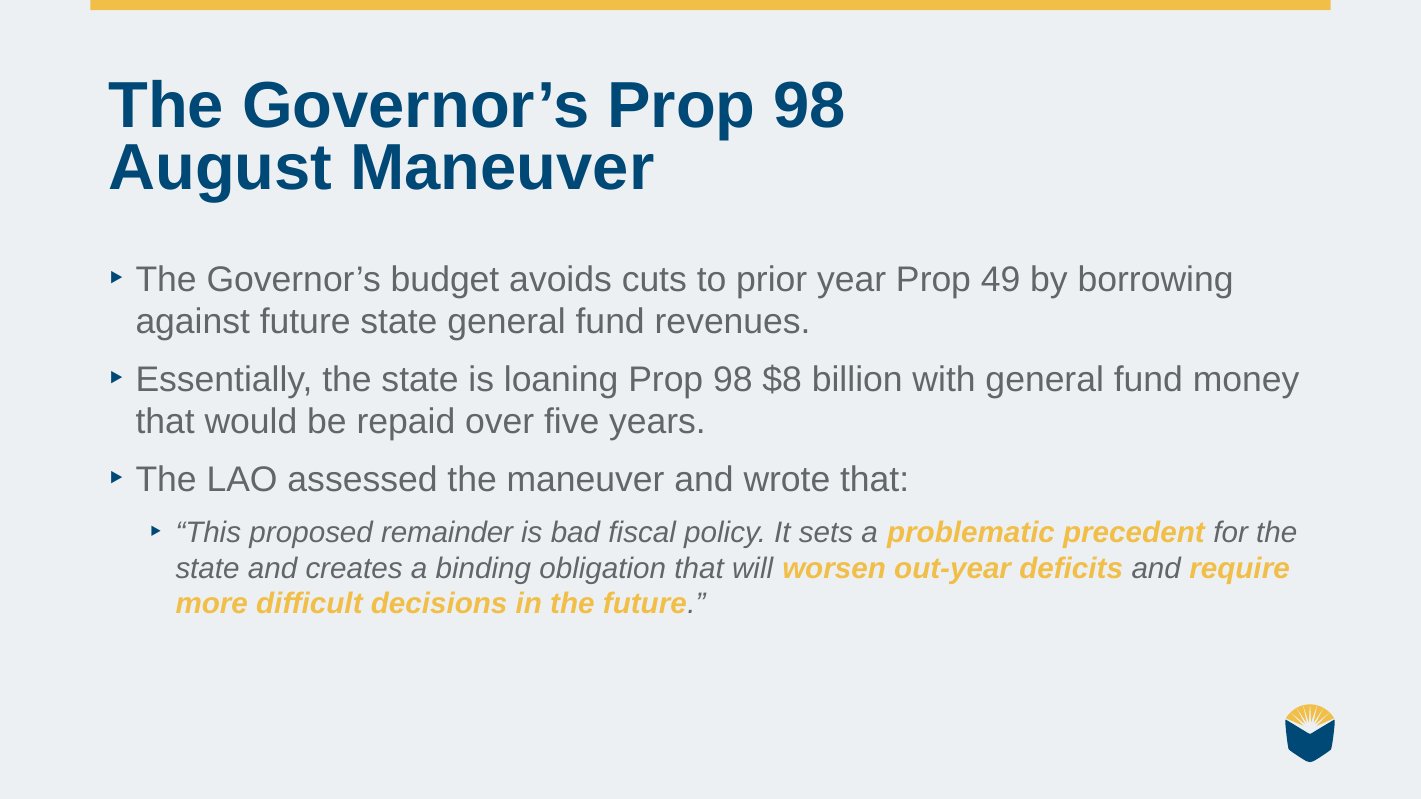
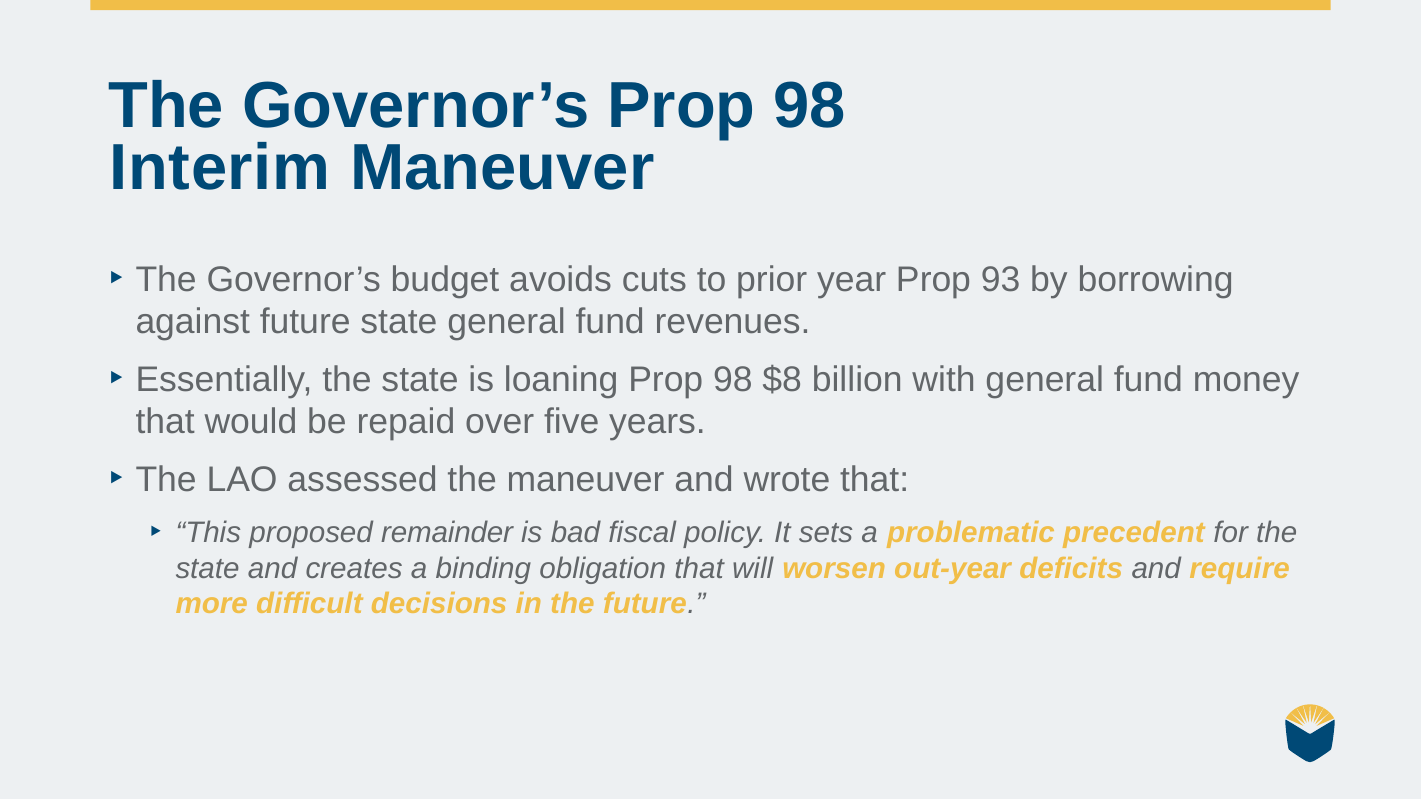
August: August -> Interim
49: 49 -> 93
